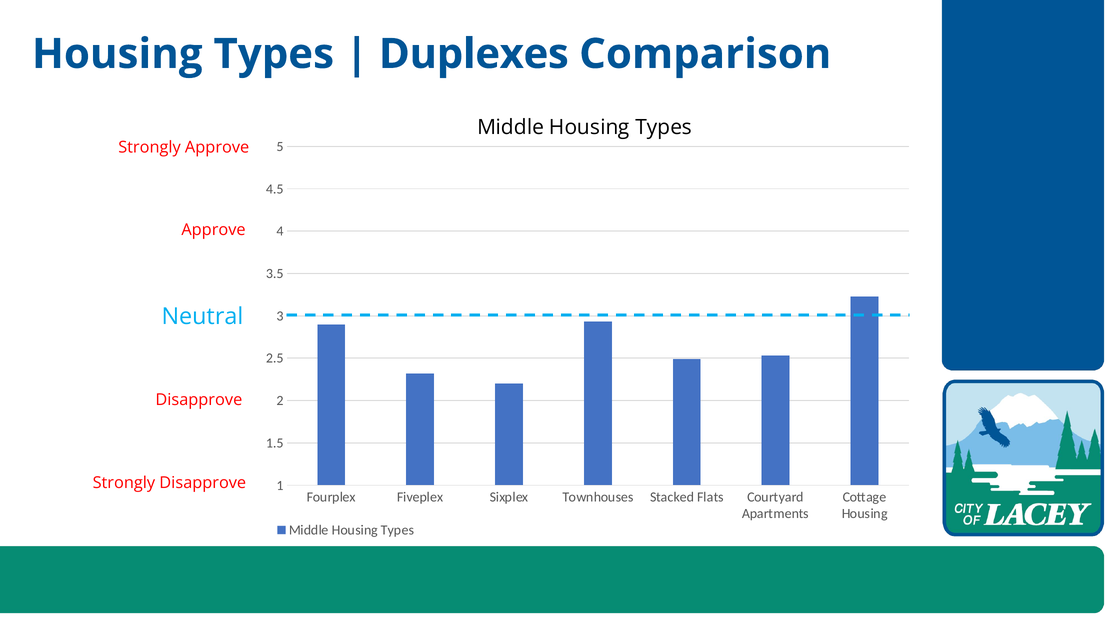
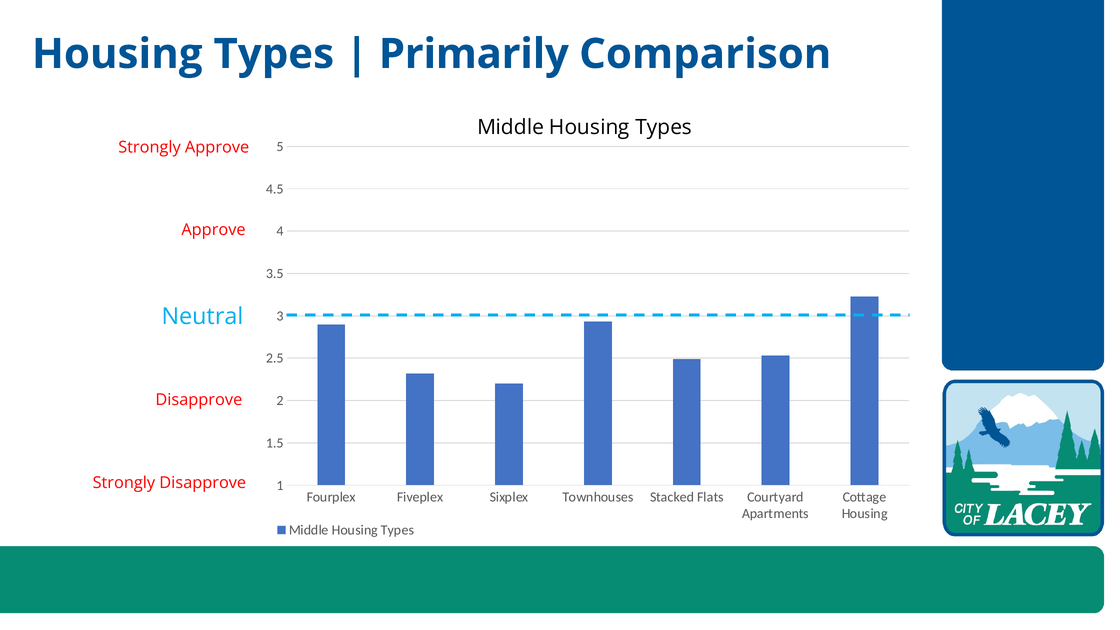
Duplexes: Duplexes -> Primarily
